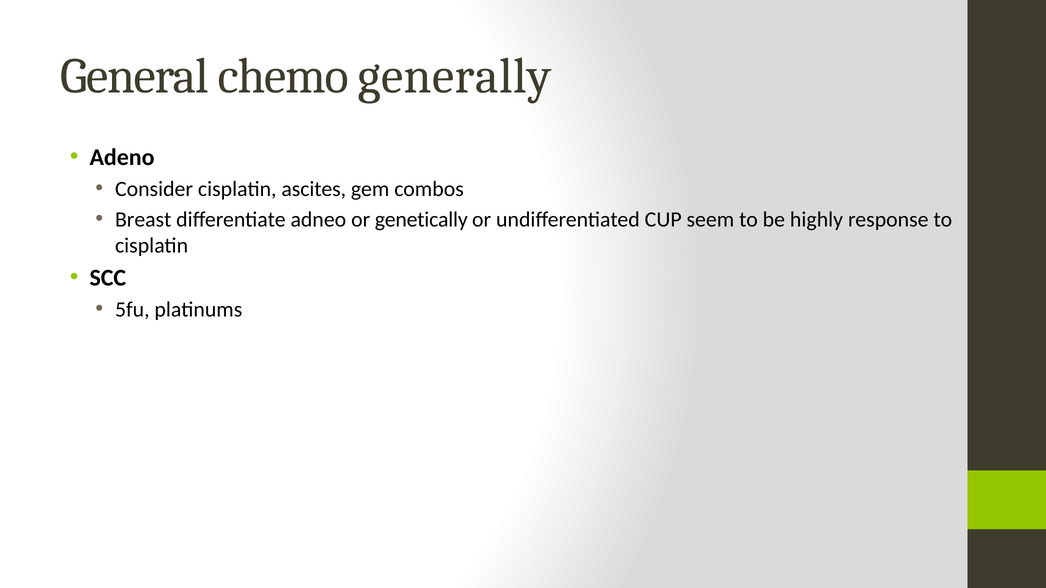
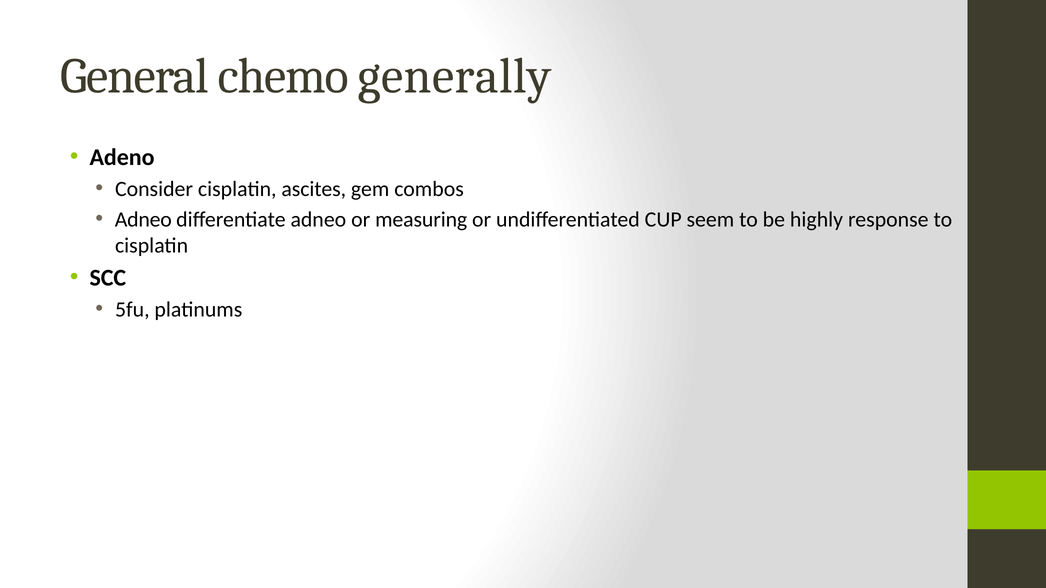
Breast at (143, 219): Breast -> Adneo
genetically: genetically -> measuring
